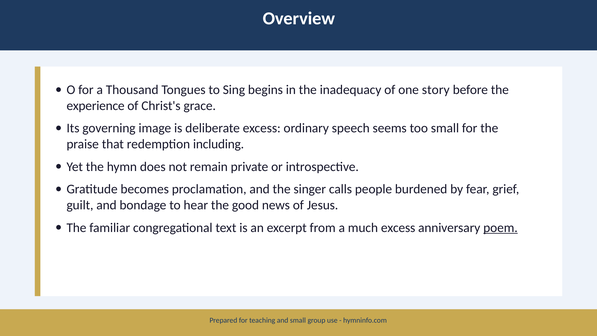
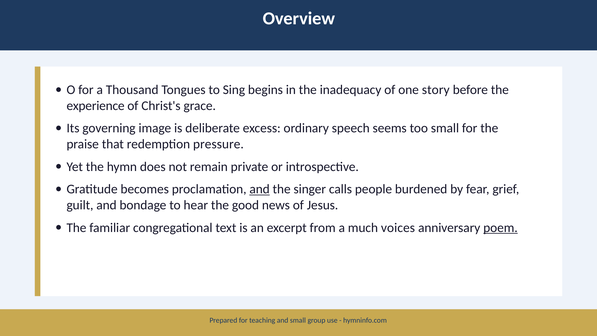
including: including -> pressure
and at (260, 189) underline: none -> present
much excess: excess -> voices
